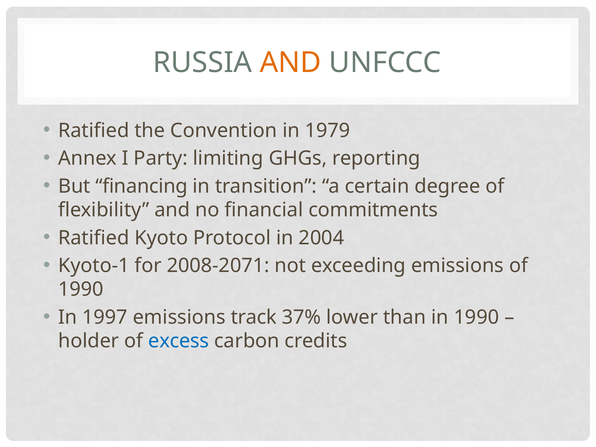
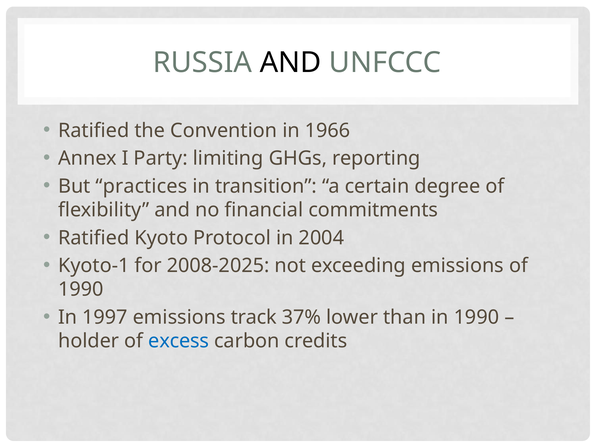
AND at (291, 62) colour: orange -> black
1979: 1979 -> 1966
financing: financing -> practices
2008-2071: 2008-2071 -> 2008-2025
